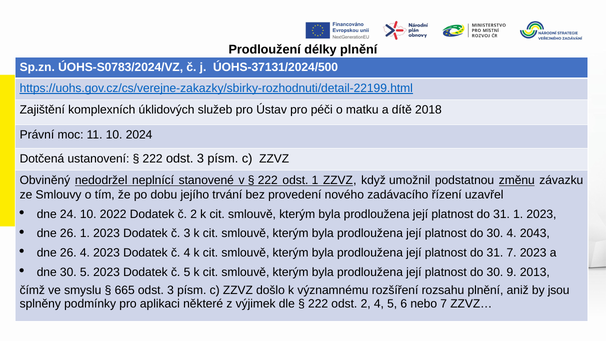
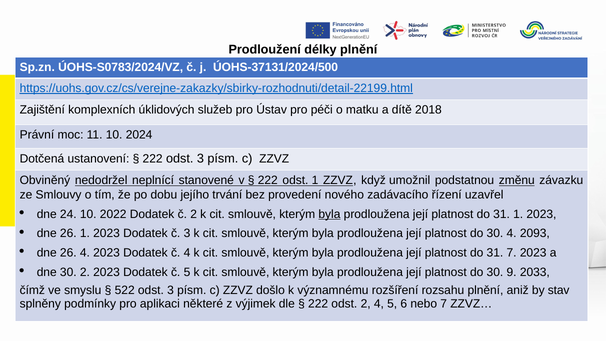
byla at (329, 214) underline: none -> present
2043: 2043 -> 2093
30 5: 5 -> 2
2013: 2013 -> 2033
665: 665 -> 522
jsou: jsou -> stav
